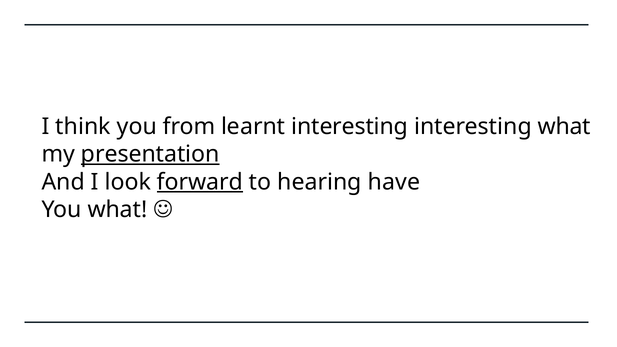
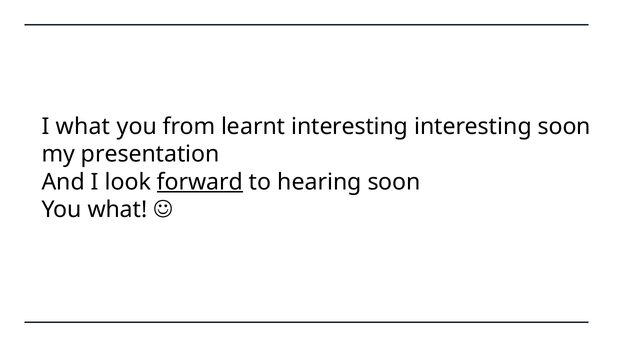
I think: think -> what
interesting what: what -> soon
presentation underline: present -> none
hearing have: have -> soon
